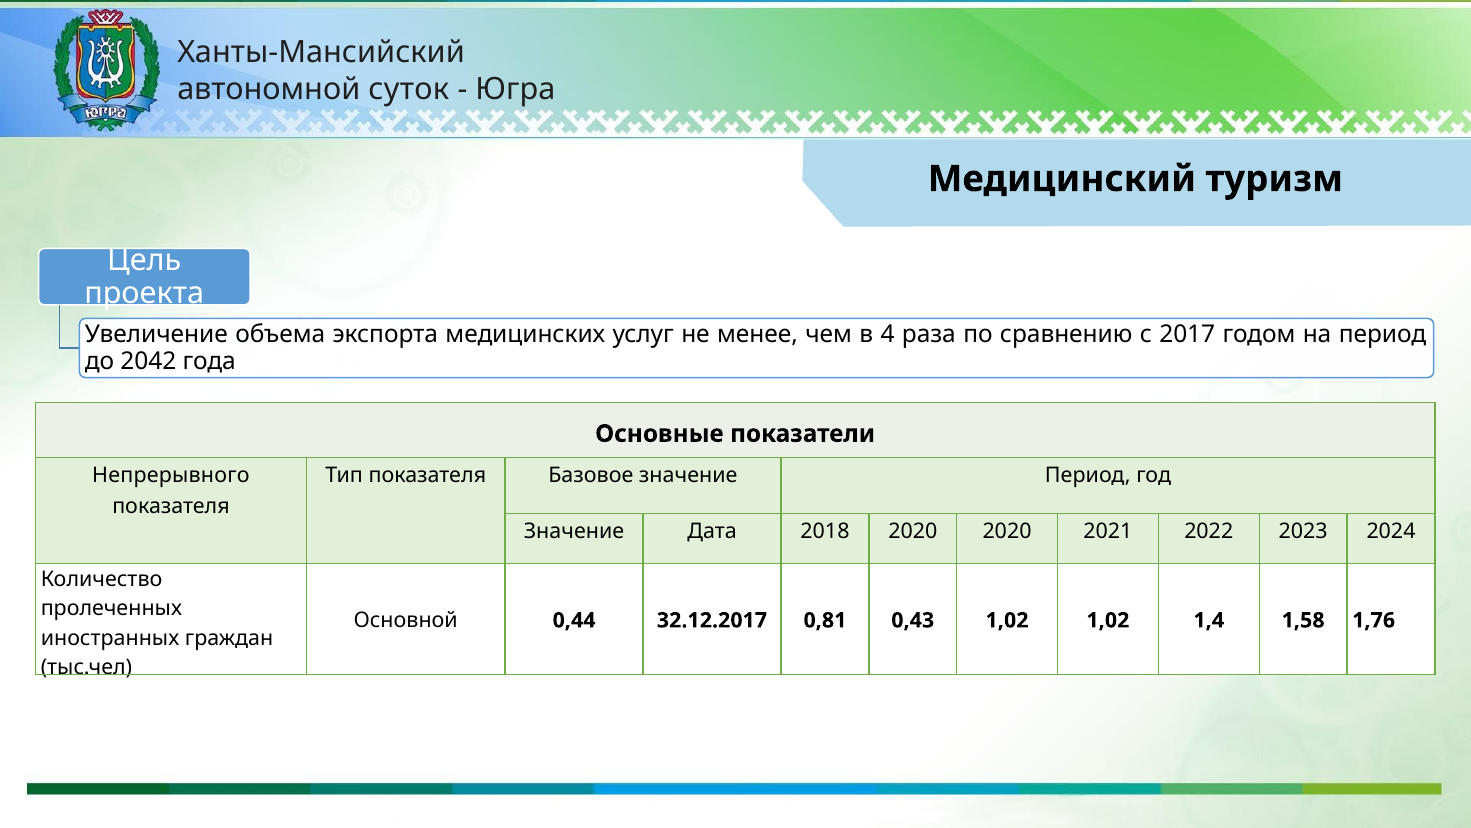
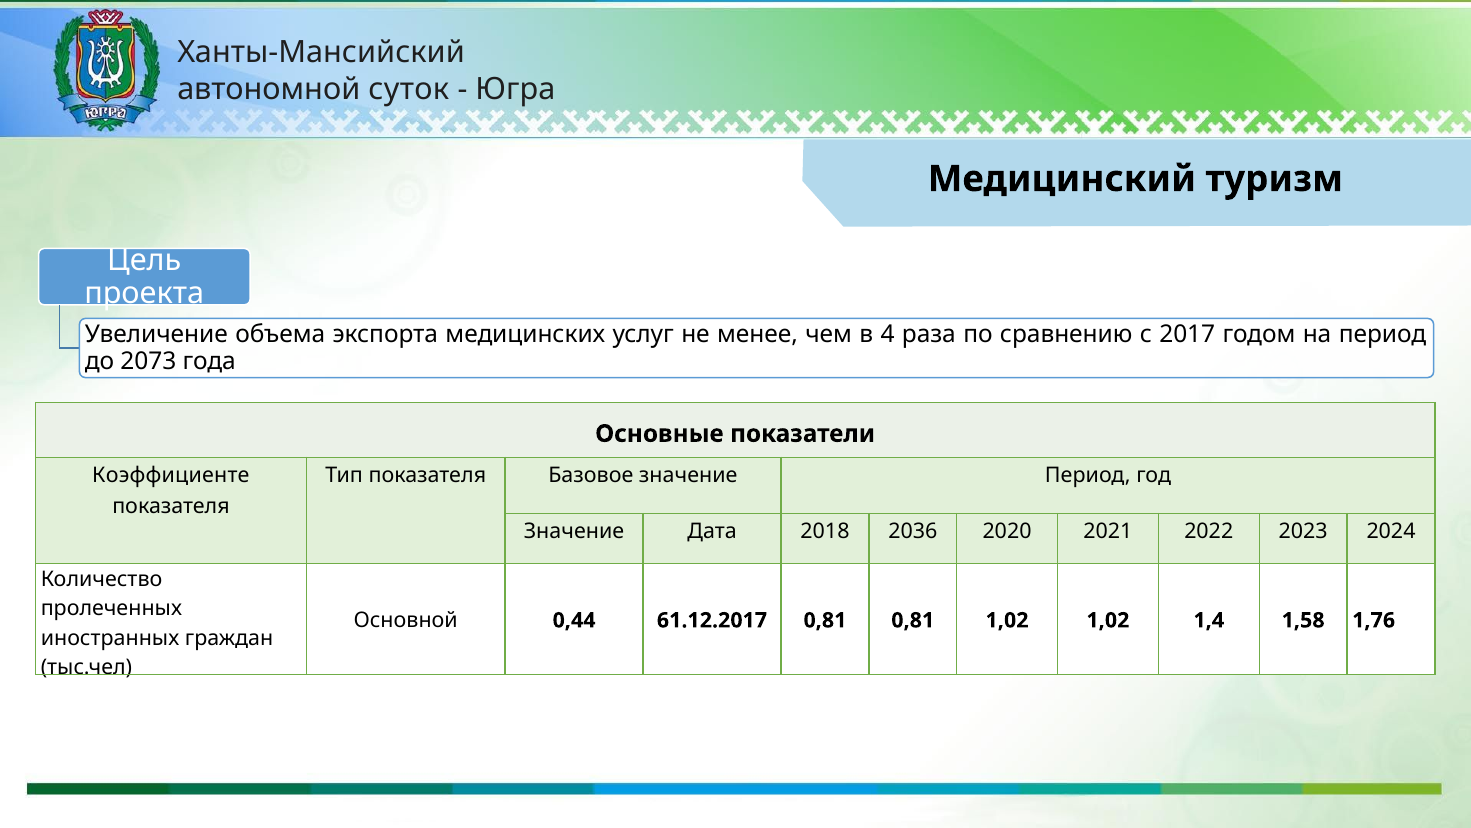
2042: 2042 -> 2073
Непрерывного: Непрерывного -> Коэффициенте
2018 2020: 2020 -> 2036
32.12.2017: 32.12.2017 -> 61.12.2017
0,81 0,43: 0,43 -> 0,81
